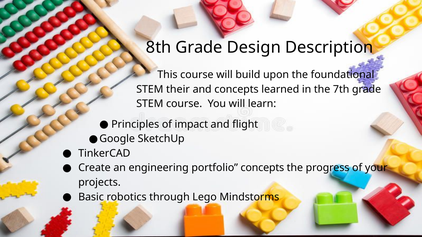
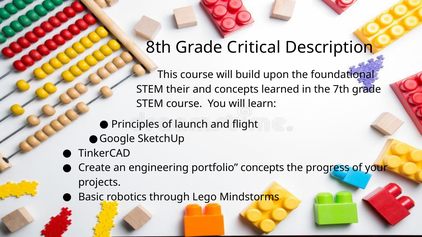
Design: Design -> Critical
impact: impact -> launch
